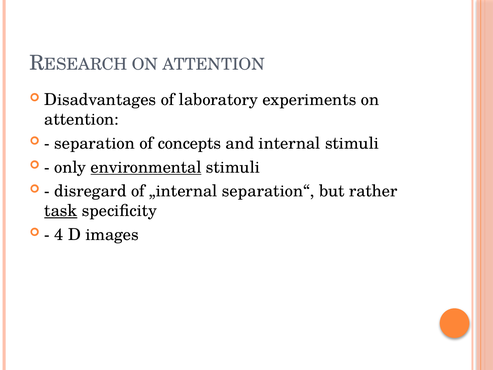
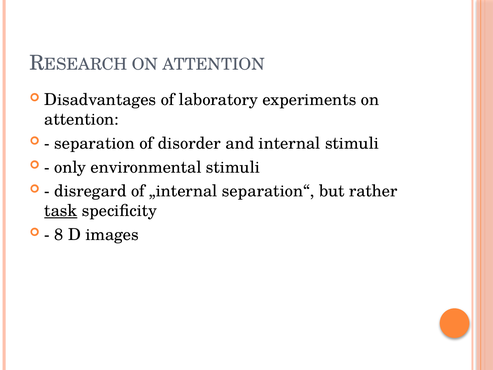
concepts: concepts -> disorder
environmental underline: present -> none
4: 4 -> 8
